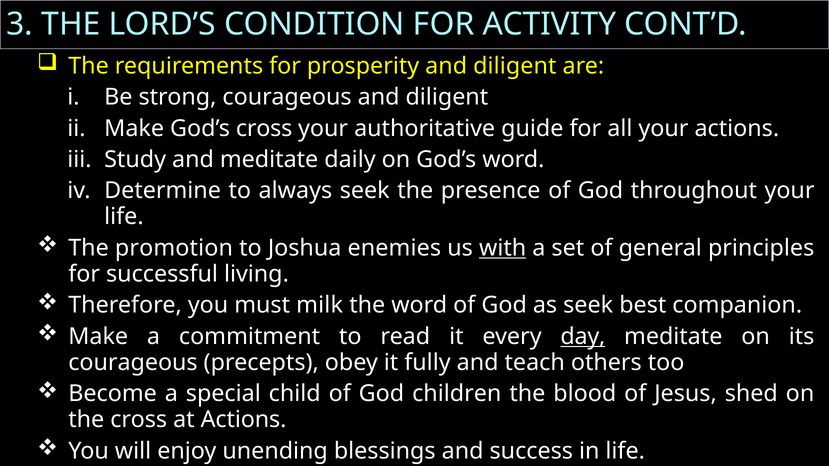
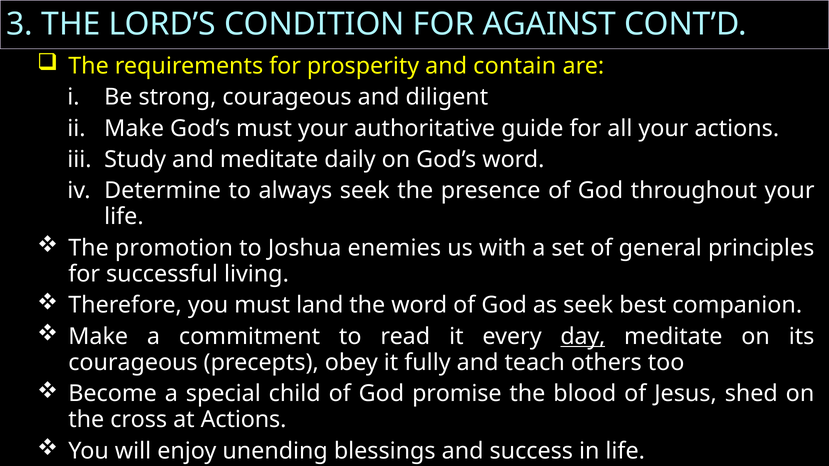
ACTIVITY: ACTIVITY -> AGAINST
prosperity and diligent: diligent -> contain
God’s cross: cross -> must
with underline: present -> none
milk: milk -> land
children: children -> promise
